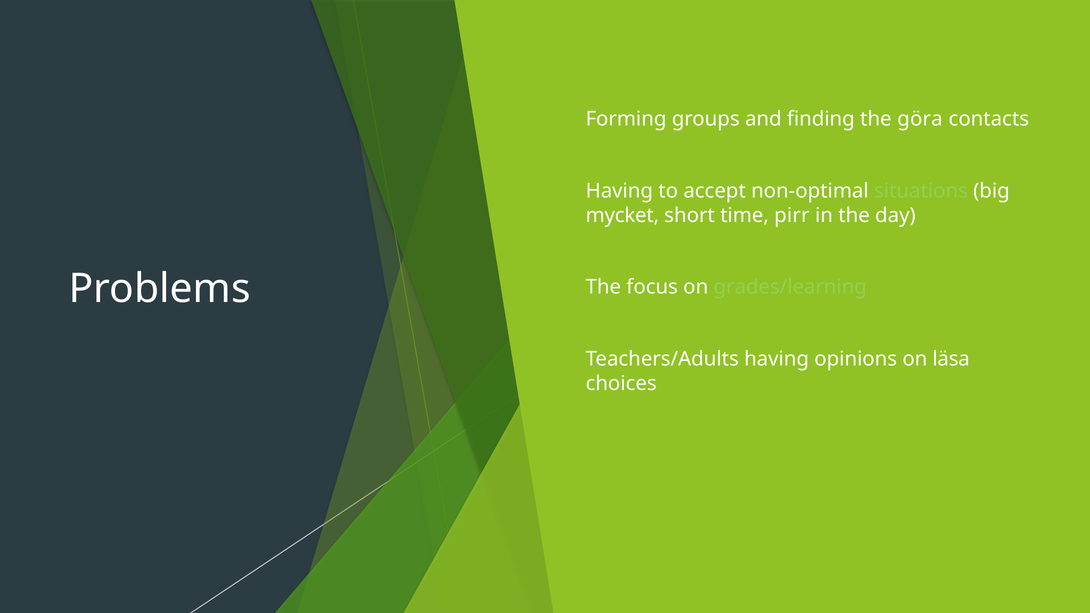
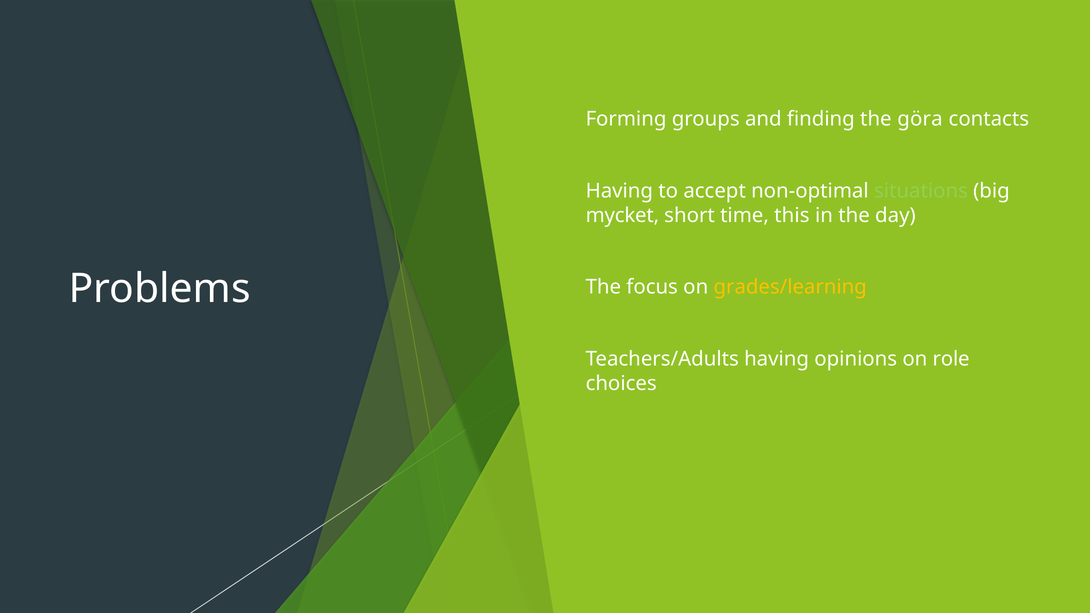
pirr: pirr -> this
grades/learning colour: light green -> yellow
läsa: läsa -> role
